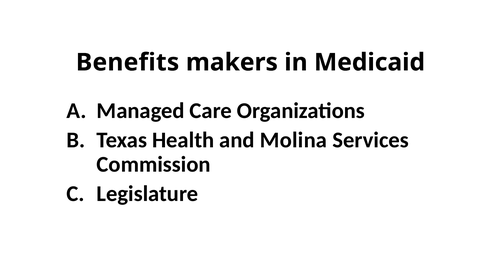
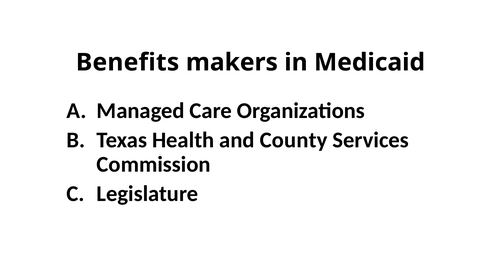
Molina: Molina -> County
